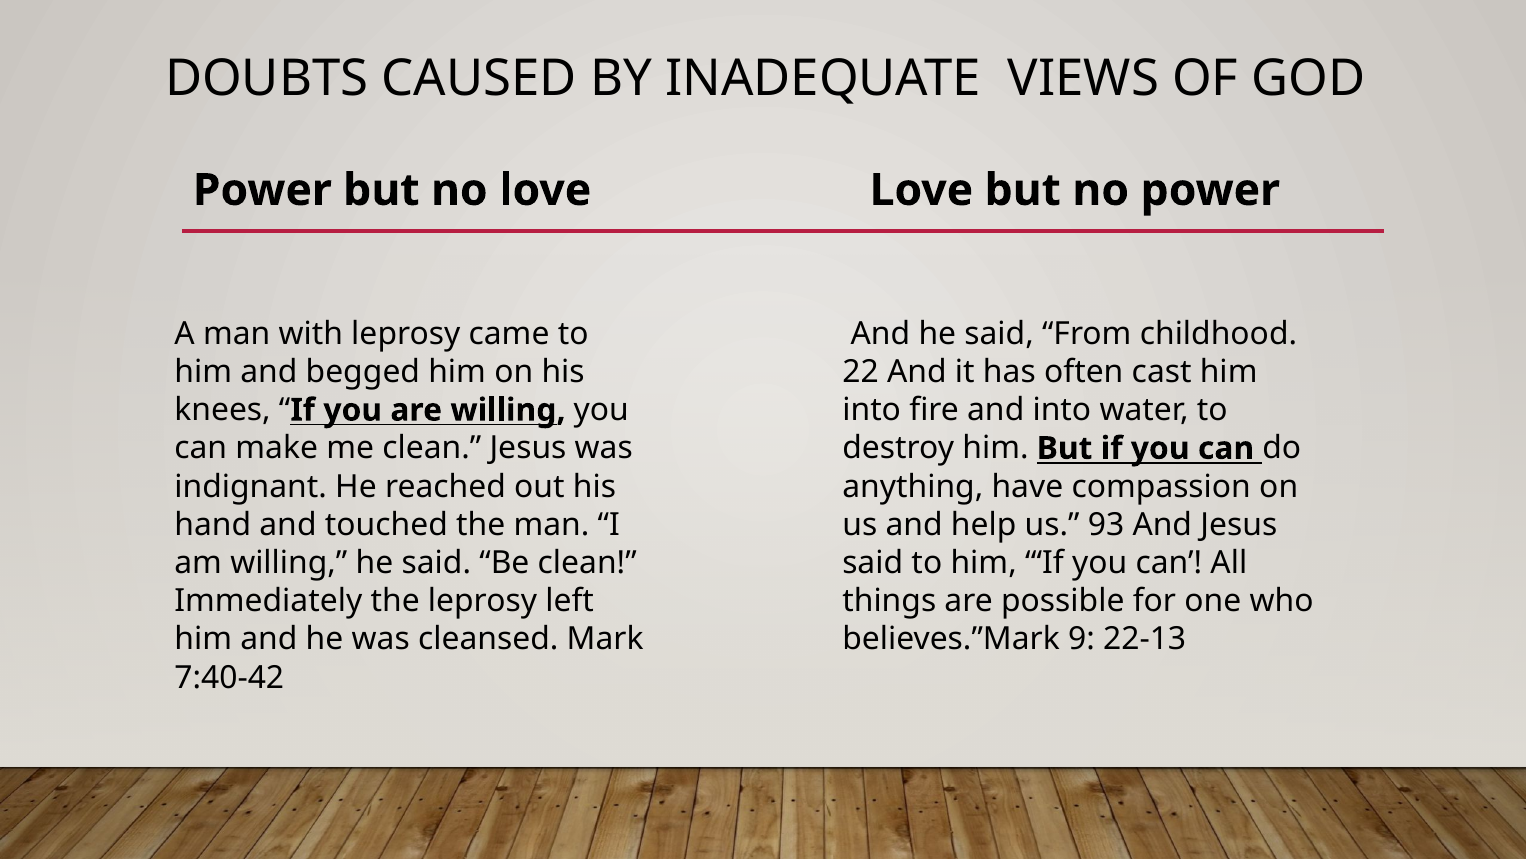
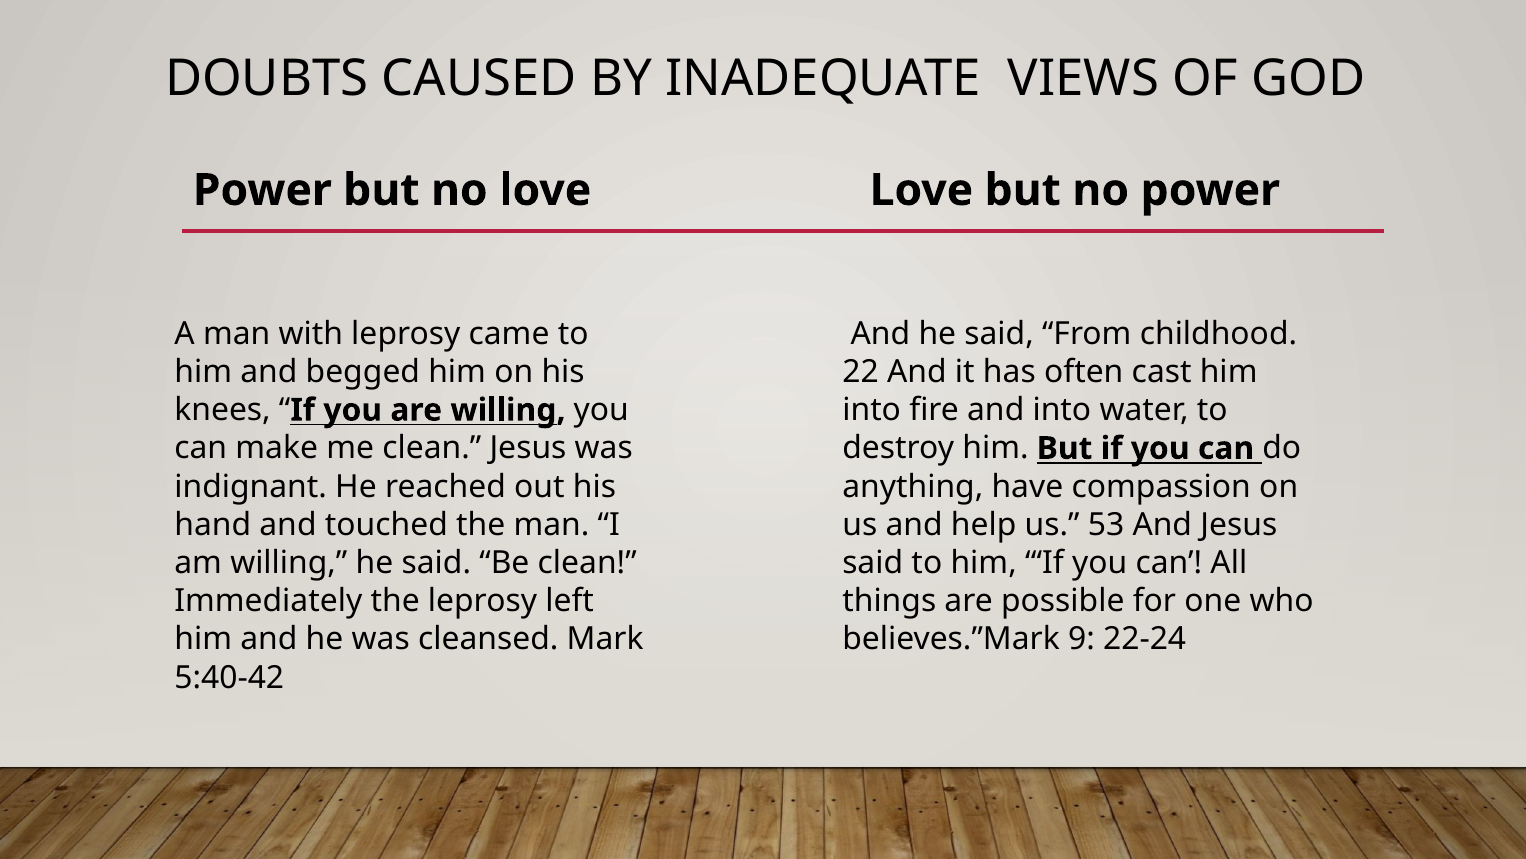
93: 93 -> 53
22-13: 22-13 -> 22-24
7:40-42: 7:40-42 -> 5:40-42
